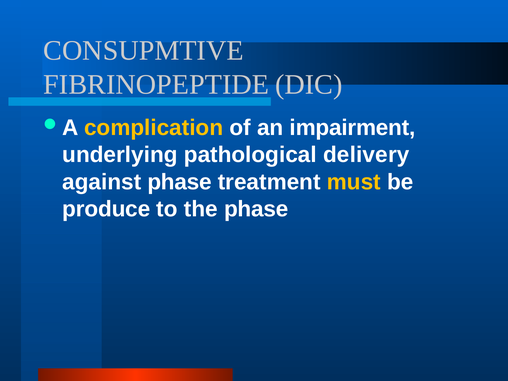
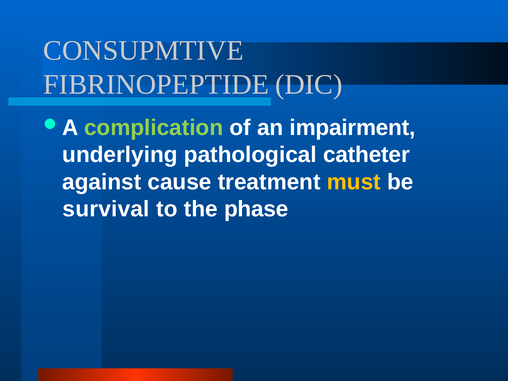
complication colour: yellow -> light green
delivery: delivery -> catheter
against phase: phase -> cause
produce: produce -> survival
